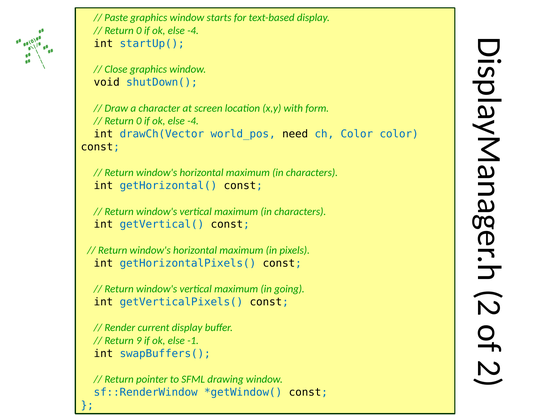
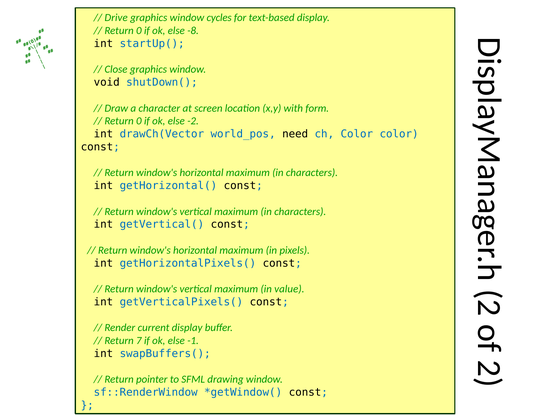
Paste: Paste -> Drive
starts: starts -> cycles
-4 at (193, 31): -4 -> -8
-4 at (193, 121): -4 -> -2
going: going -> value
9: 9 -> 7
